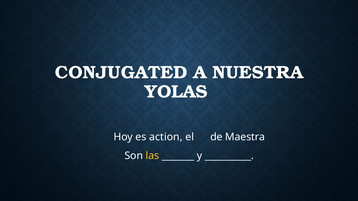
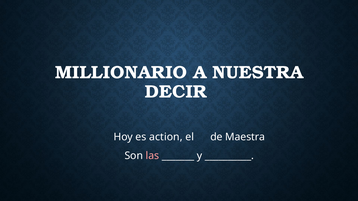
CONJUGATED: CONJUGATED -> MILLIONARIO
YOLAS: YOLAS -> DECIR
las colour: yellow -> pink
